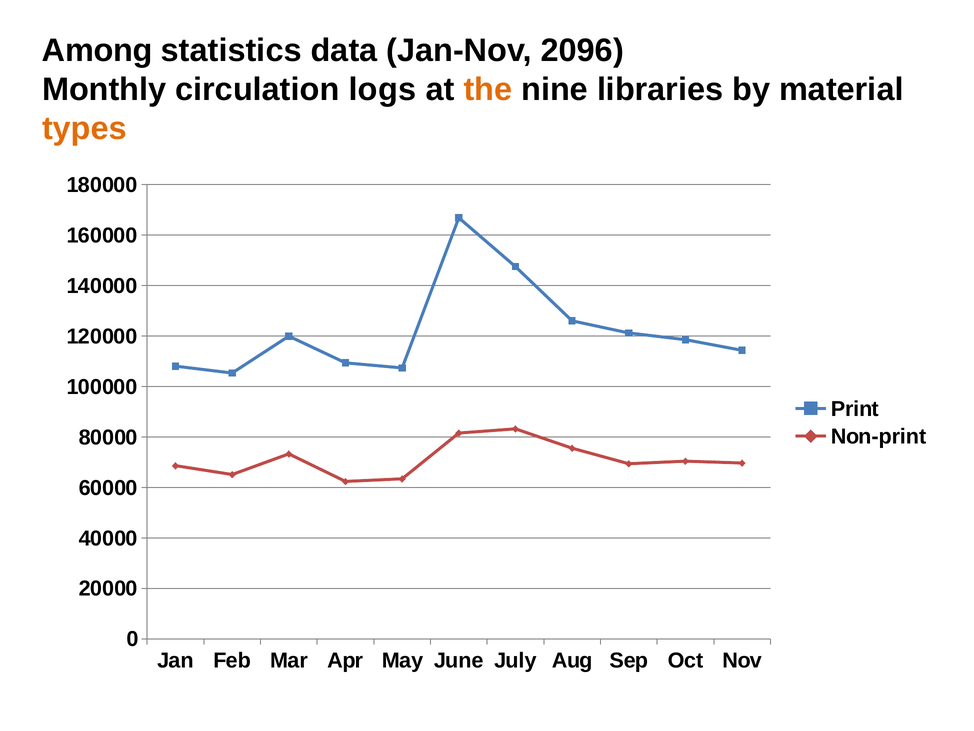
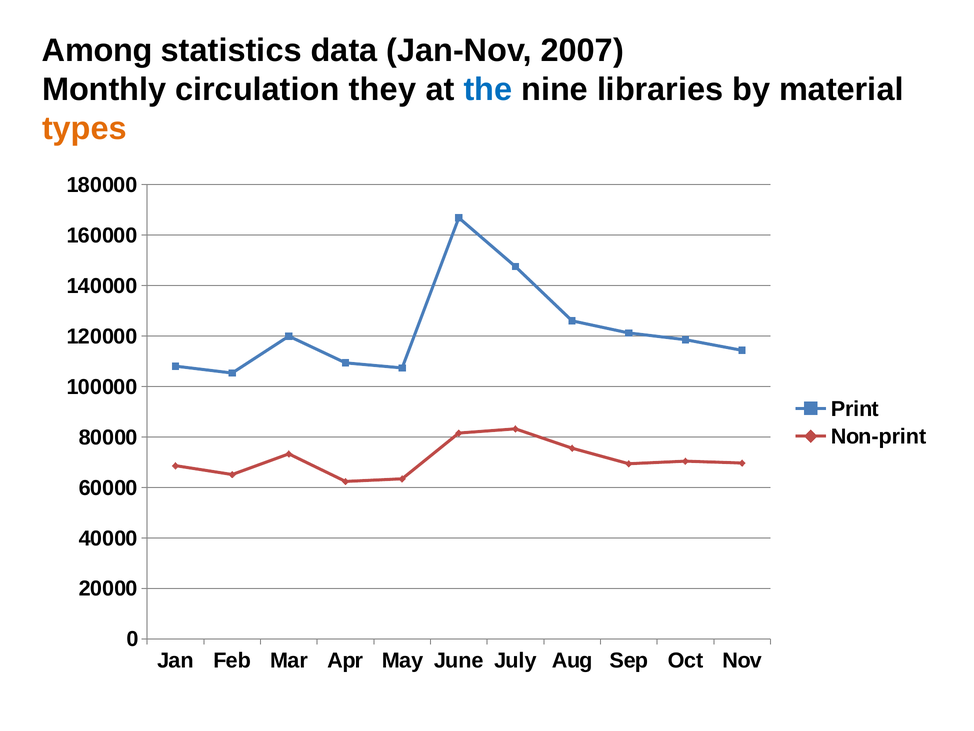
2096: 2096 -> 2007
logs: logs -> they
the colour: orange -> blue
